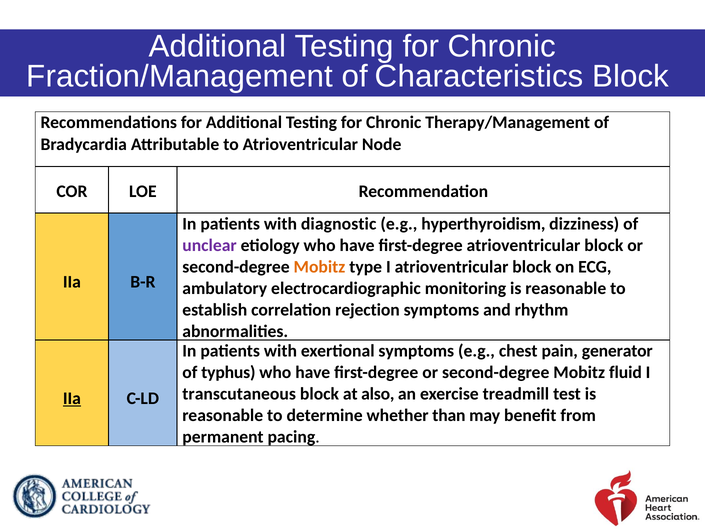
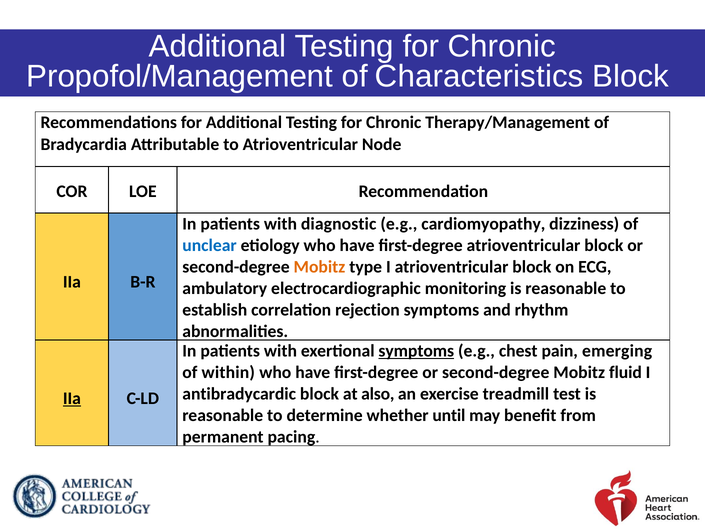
Fraction/Management: Fraction/Management -> Propofol/Management
hyperthyroidism: hyperthyroidism -> cardiomyopathy
unclear colour: purple -> blue
symptoms at (416, 351) underline: none -> present
generator: generator -> emerging
typhus: typhus -> within
transcutaneous: transcutaneous -> antibradycardic
than: than -> until
